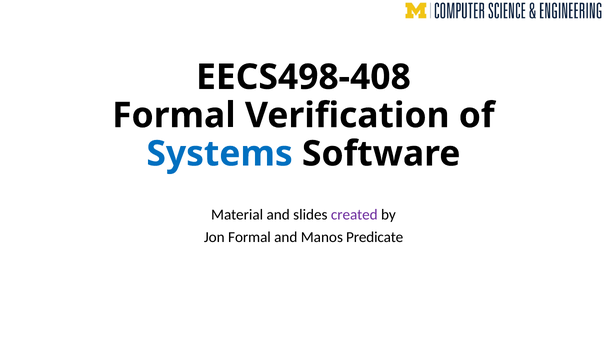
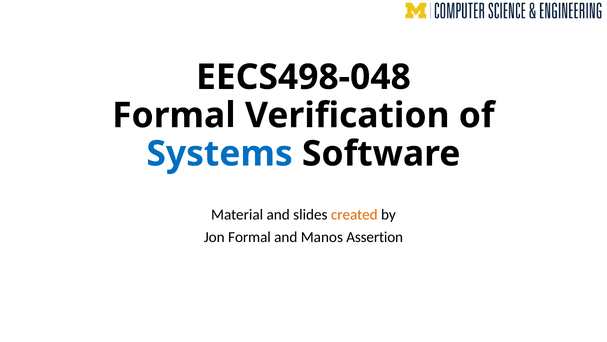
EECS498-408: EECS498-408 -> EECS498-048
created colour: purple -> orange
Predicate: Predicate -> Assertion
